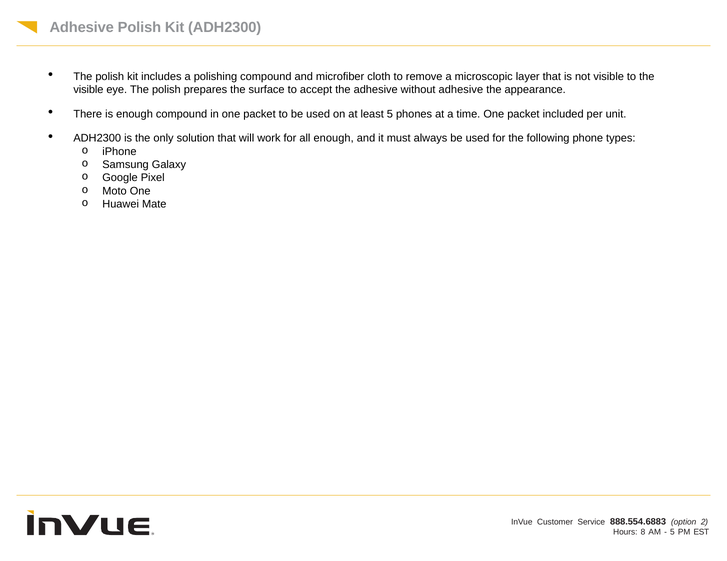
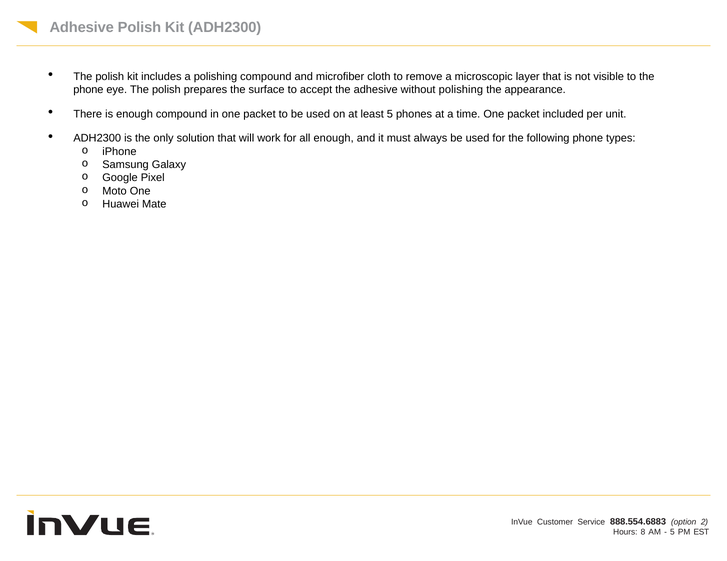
visible at (88, 90): visible -> phone
without adhesive: adhesive -> polishing
